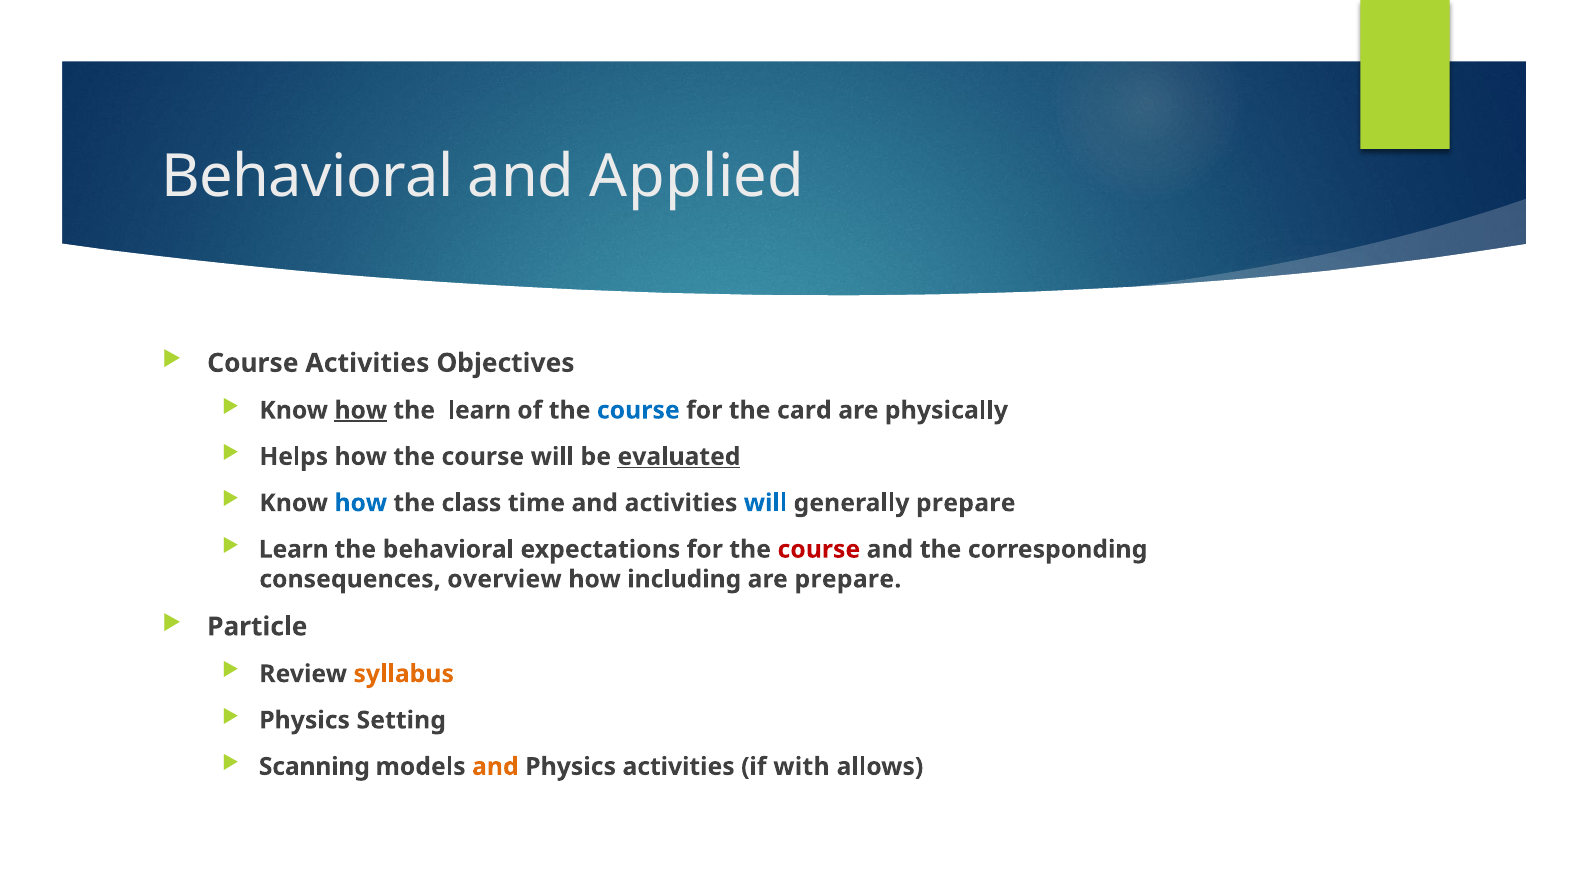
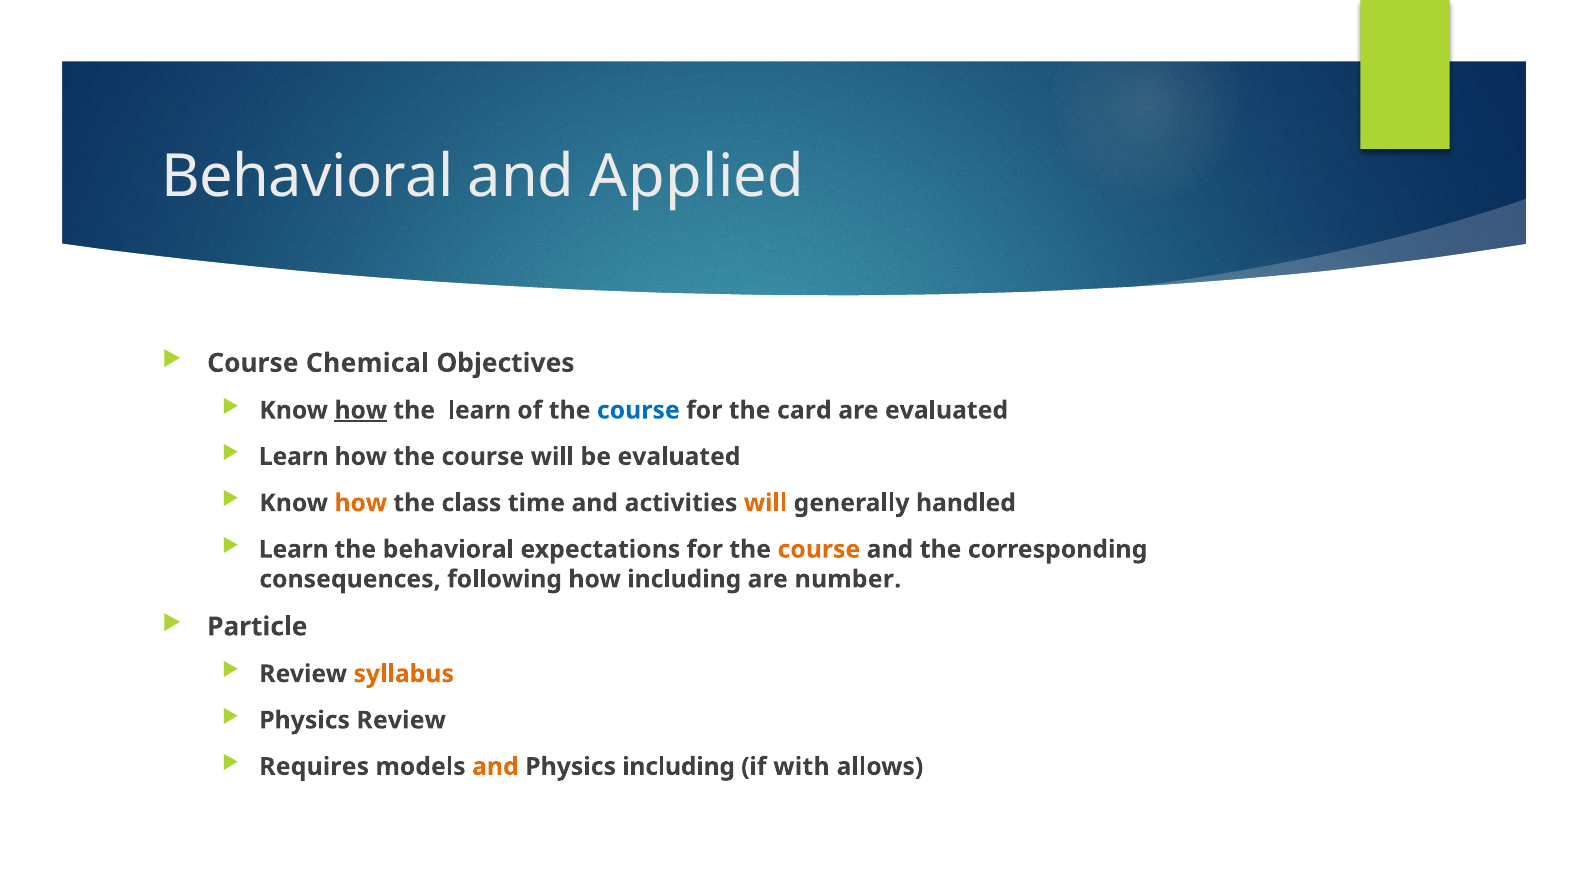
Course Activities: Activities -> Chemical
are physically: physically -> evaluated
Helps at (294, 457): Helps -> Learn
evaluated at (679, 457) underline: present -> none
how at (361, 503) colour: blue -> orange
will at (766, 503) colour: blue -> orange
generally prepare: prepare -> handled
course at (819, 549) colour: red -> orange
overview: overview -> following
are prepare: prepare -> number
Physics Setting: Setting -> Review
Scanning: Scanning -> Requires
Physics activities: activities -> including
